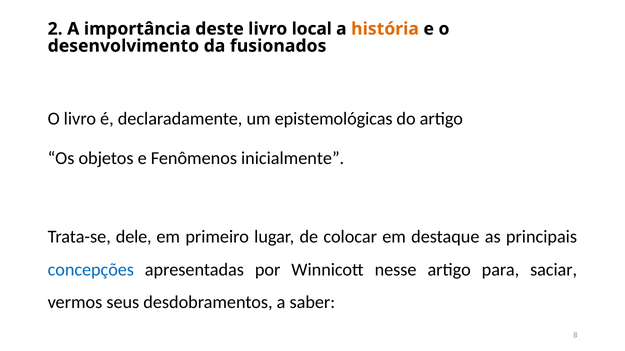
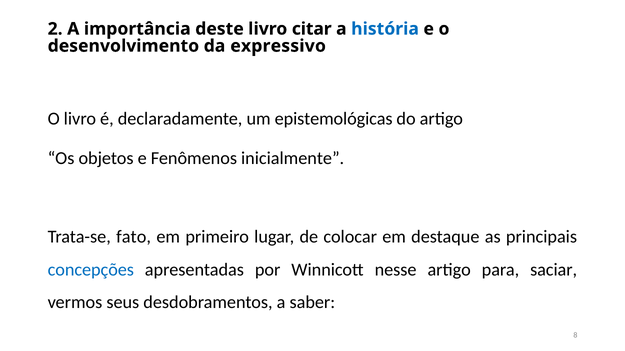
local: local -> citar
história colour: orange -> blue
fusionados: fusionados -> expressivo
dele: dele -> fato
